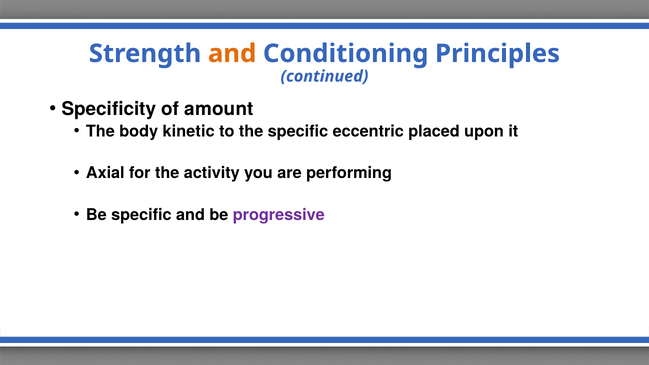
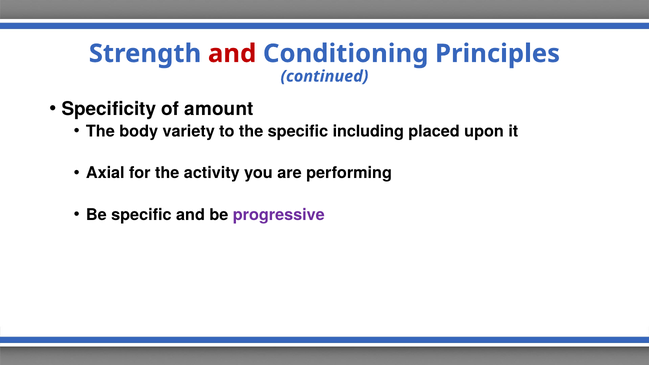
and at (232, 54) colour: orange -> red
kinetic: kinetic -> variety
eccentric: eccentric -> including
